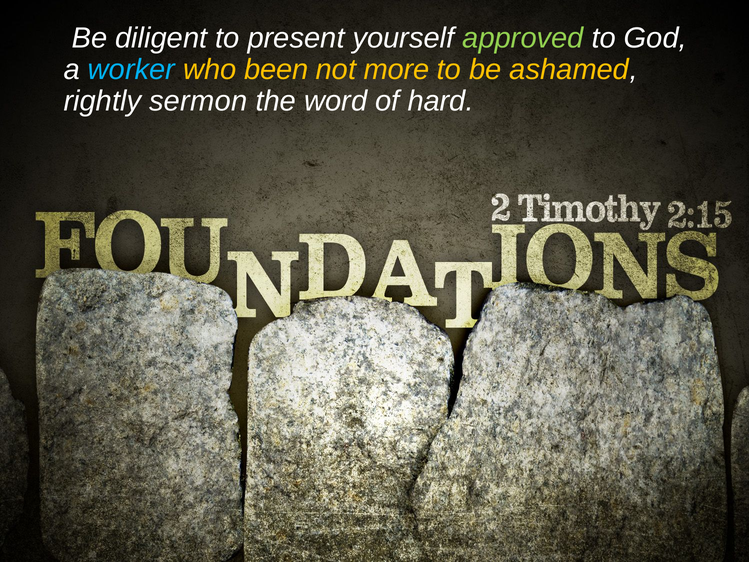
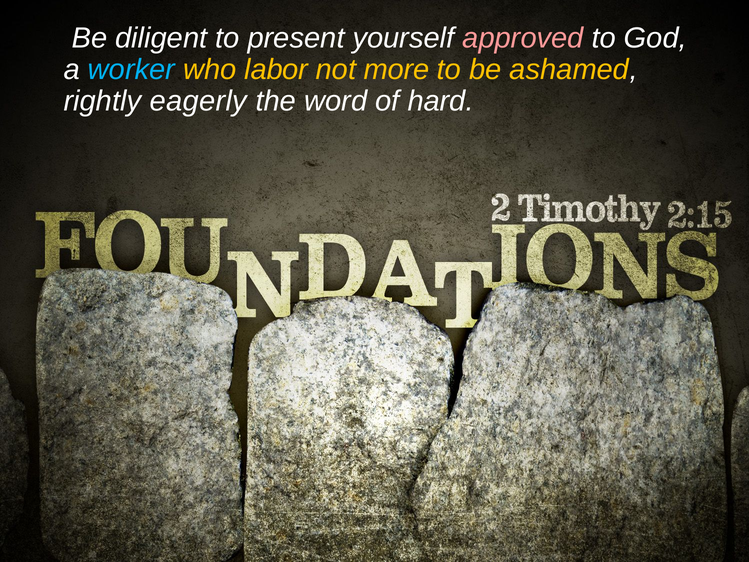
approved colour: light green -> pink
been: been -> labor
sermon: sermon -> eagerly
